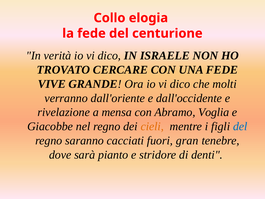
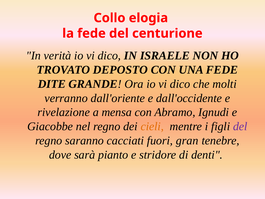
CERCARE: CERCARE -> DEPOSTO
VIVE: VIVE -> DITE
Voglia: Voglia -> Ignudi
del at (240, 126) colour: blue -> purple
